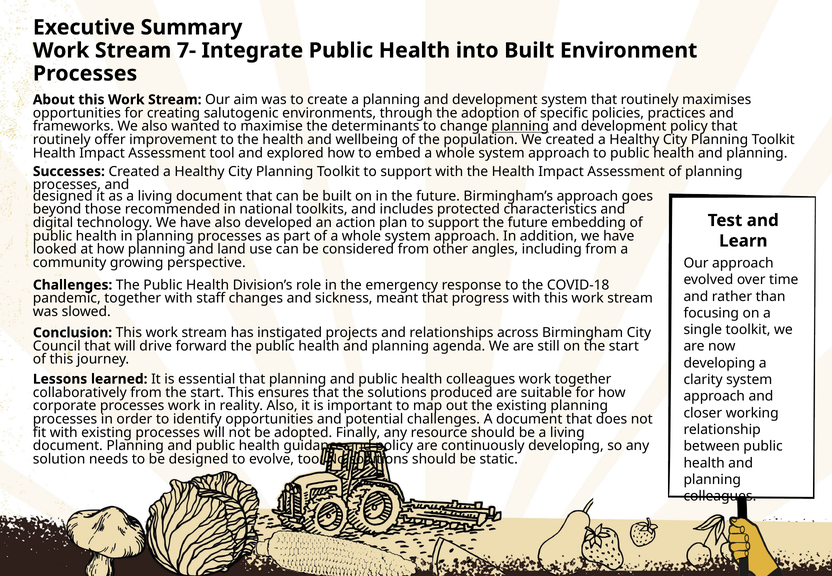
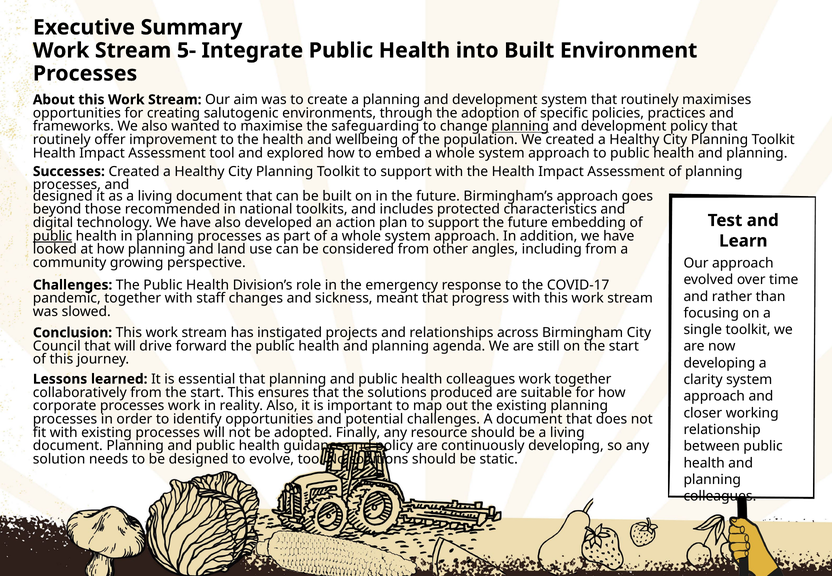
7-: 7- -> 5-
determinants: determinants -> safeguarding
public at (53, 236) underline: none -> present
COVID-18: COVID-18 -> COVID-17
